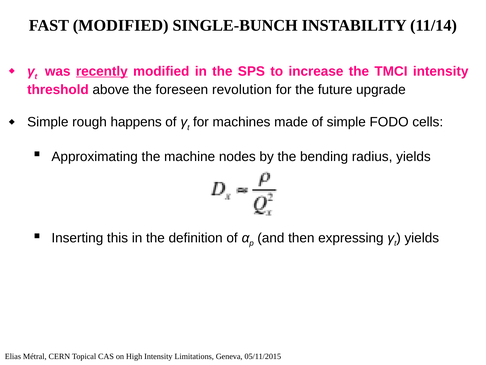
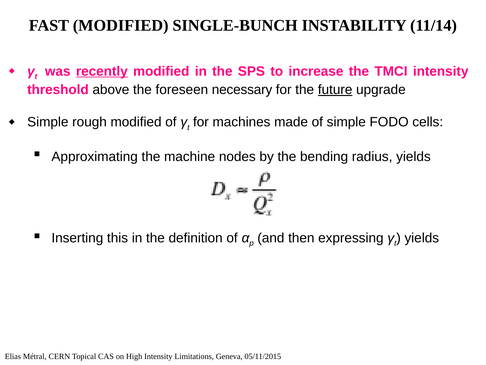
revolution: revolution -> necessary
future underline: none -> present
rough happens: happens -> modified
